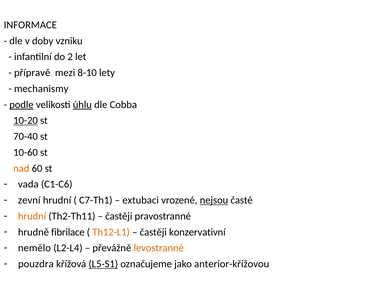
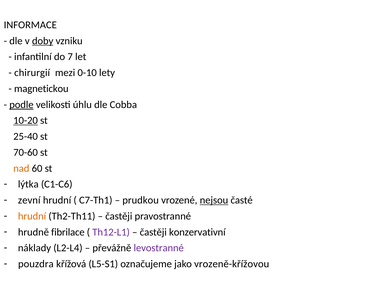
doby underline: none -> present
2: 2 -> 7
přípravě: přípravě -> chirurgií
8-10: 8-10 -> 0-10
mechanismy: mechanismy -> magnetickou
úhlu underline: present -> none
70-40: 70-40 -> 25-40
10-60: 10-60 -> 70-60
vada: vada -> lýtka
extubaci: extubaci -> prudkou
Th12-L1 colour: orange -> purple
nemělo: nemělo -> náklady
levostranné colour: orange -> purple
L5-S1 underline: present -> none
anterior-křížovou: anterior-křížovou -> vrozeně-křížovou
